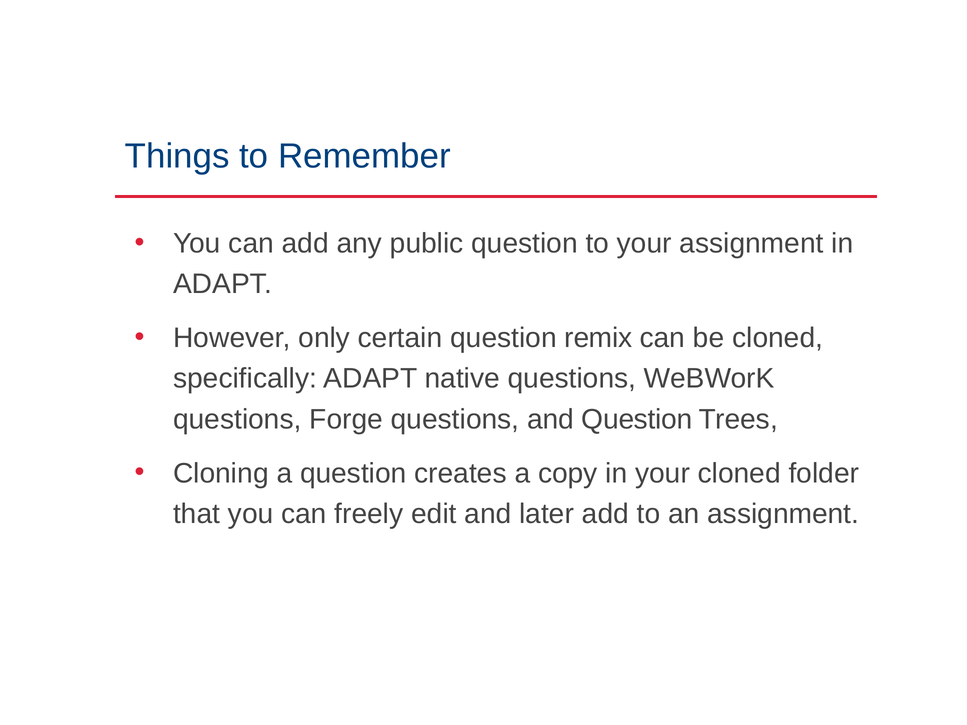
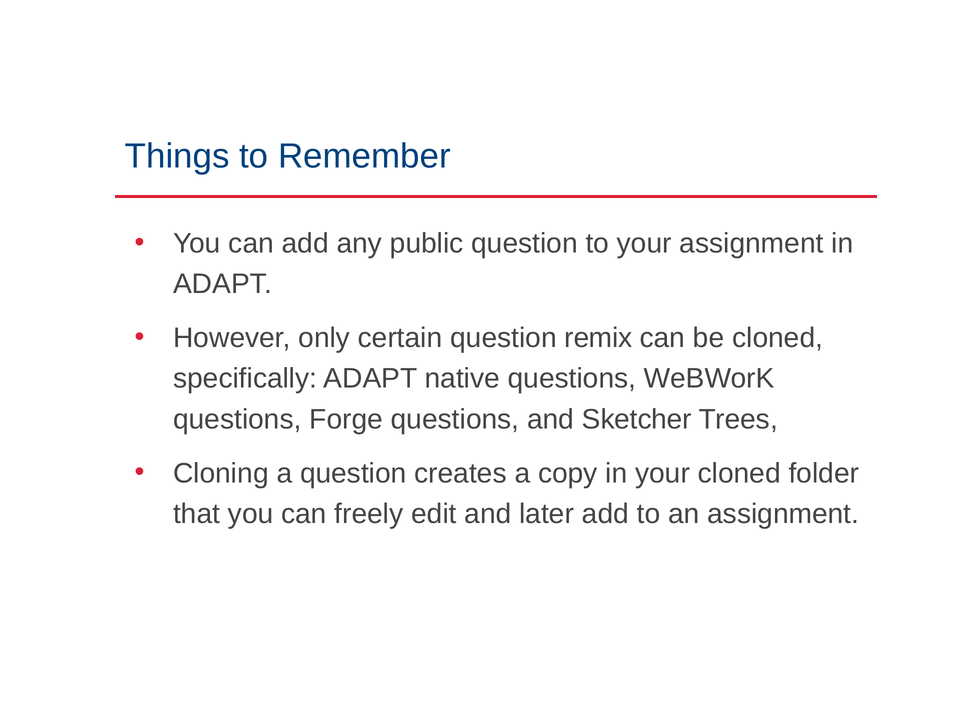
and Question: Question -> Sketcher
